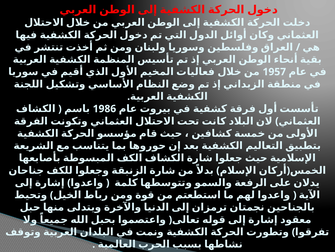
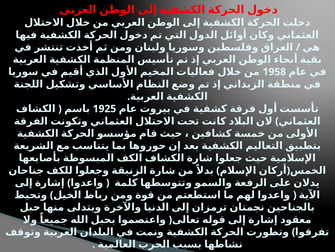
1957: 1957 -> 1958
1986: 1986 -> 1925
